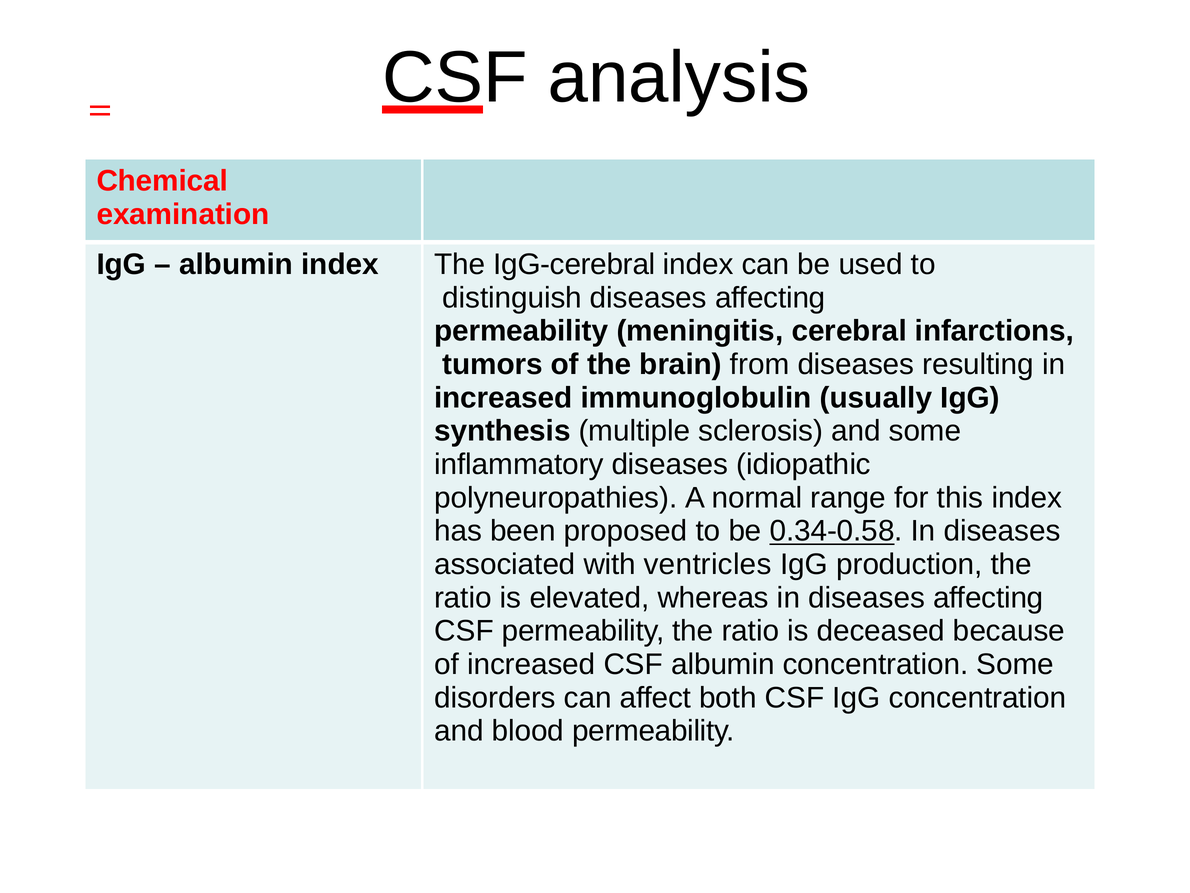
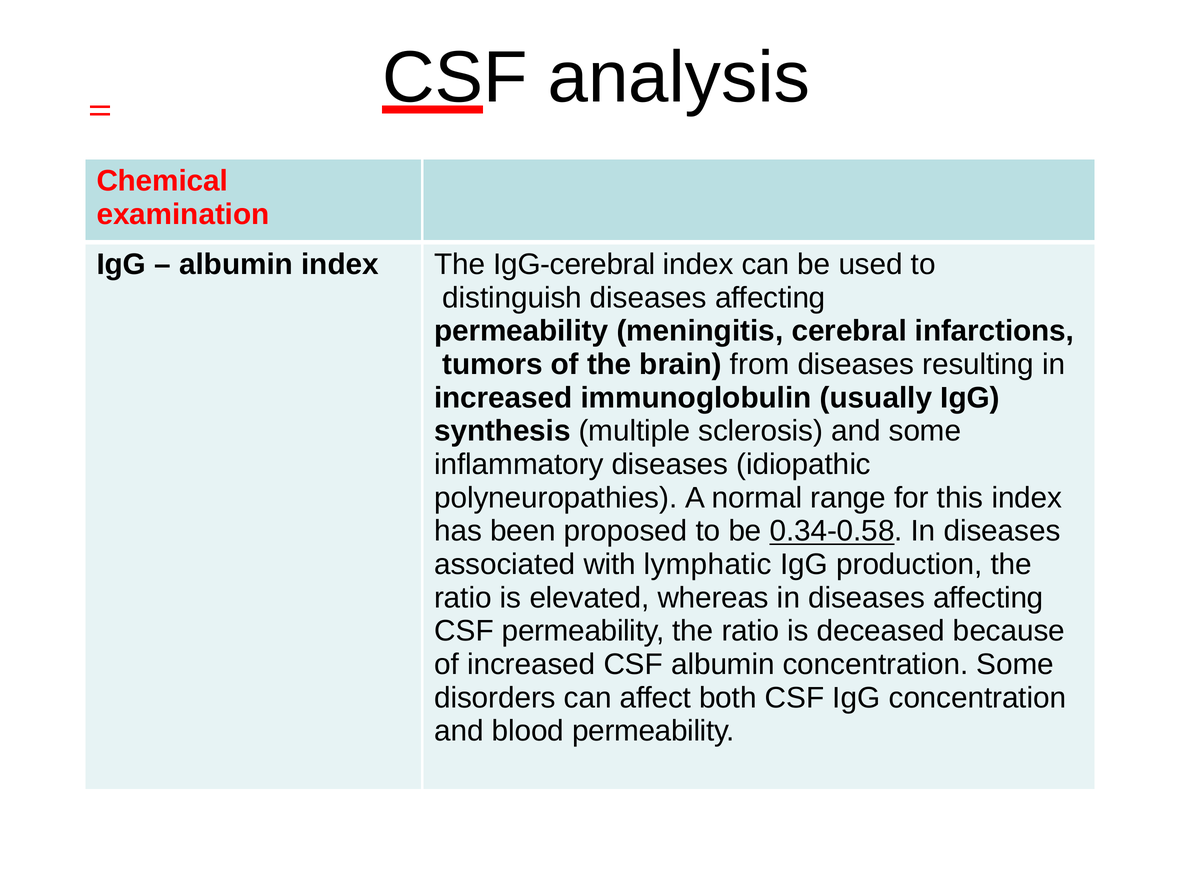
ventricles: ventricles -> lymphatic
